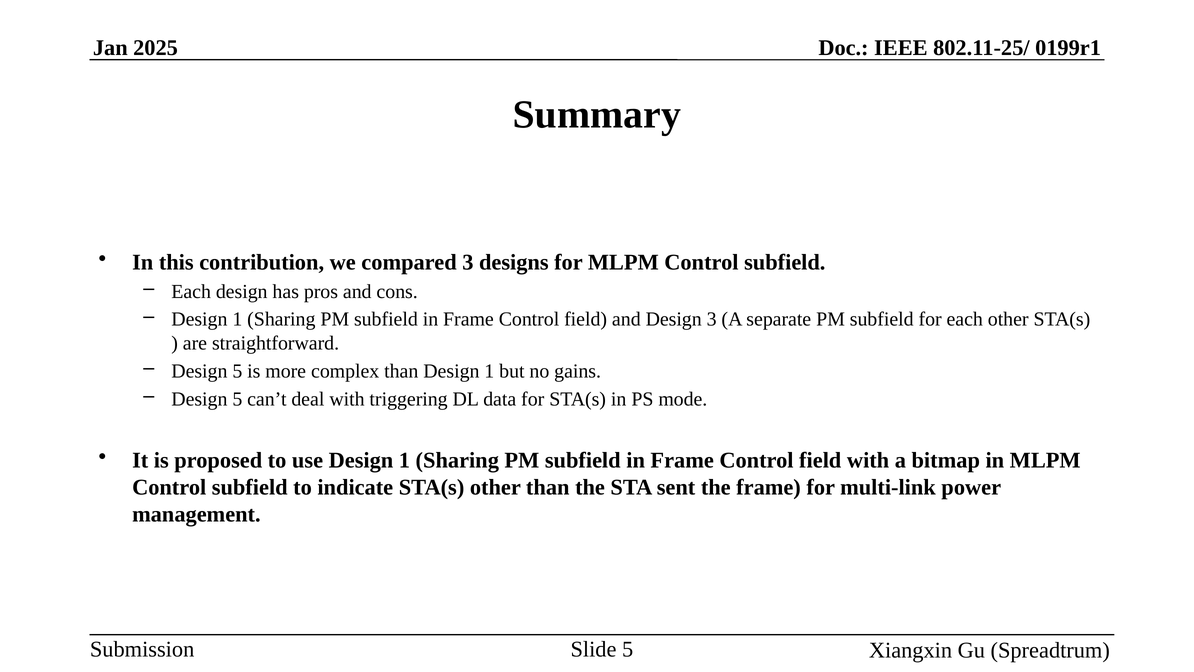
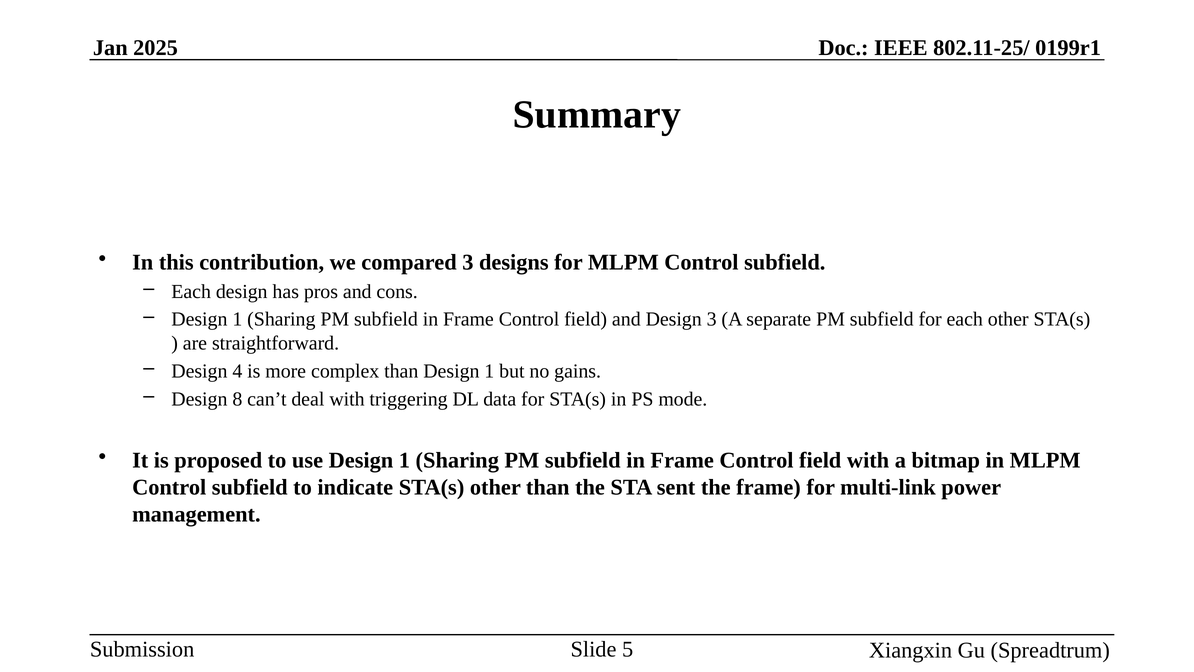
5 at (237, 371): 5 -> 4
5 at (237, 399): 5 -> 8
